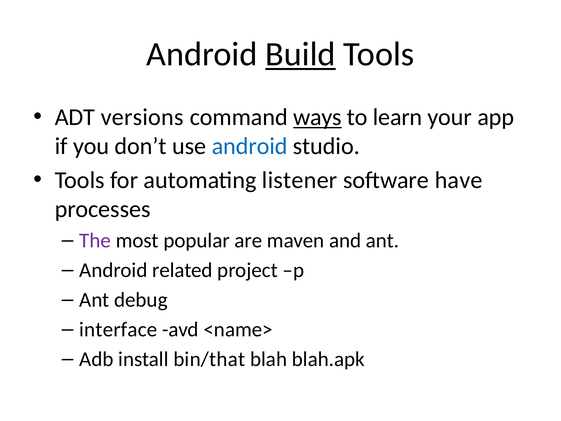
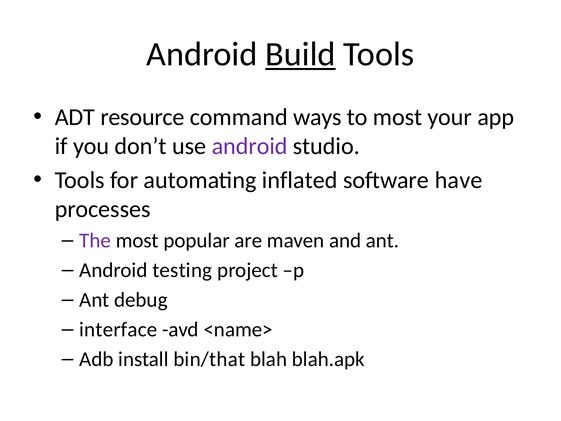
versions: versions -> resource
ways underline: present -> none
to learn: learn -> most
android at (250, 146) colour: blue -> purple
listener: listener -> inflated
related: related -> testing
